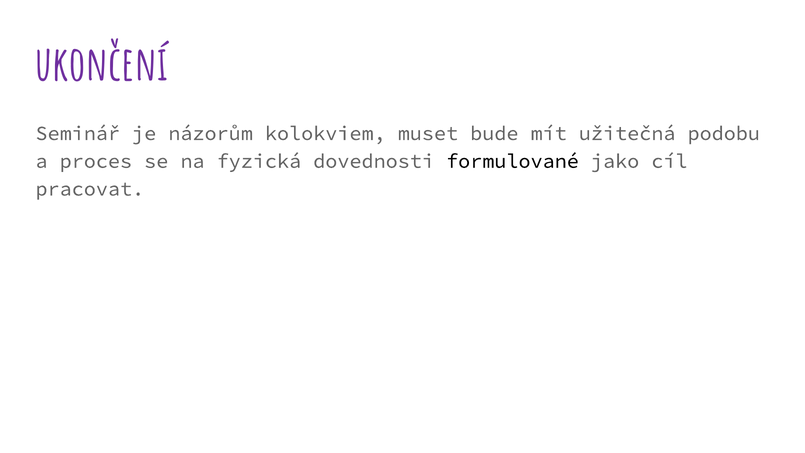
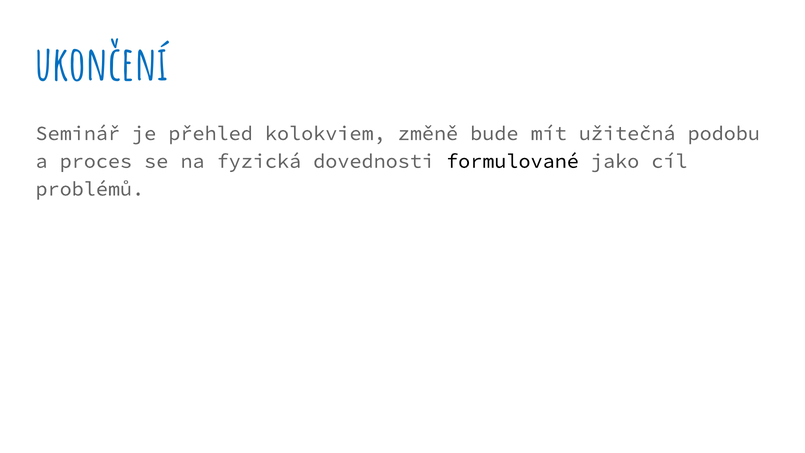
ukončení colour: purple -> blue
názorům: názorům -> přehled
muset: muset -> změně
pracovat: pracovat -> problémů
